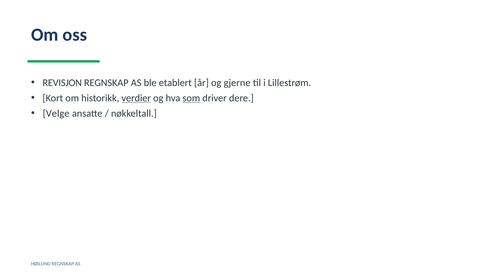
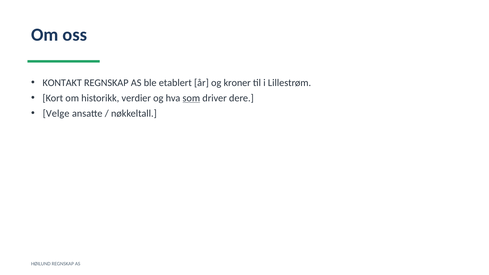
REVISJON: REVISJON -> KONTAKT
gjerne: gjerne -> kroner
verdier underline: present -> none
